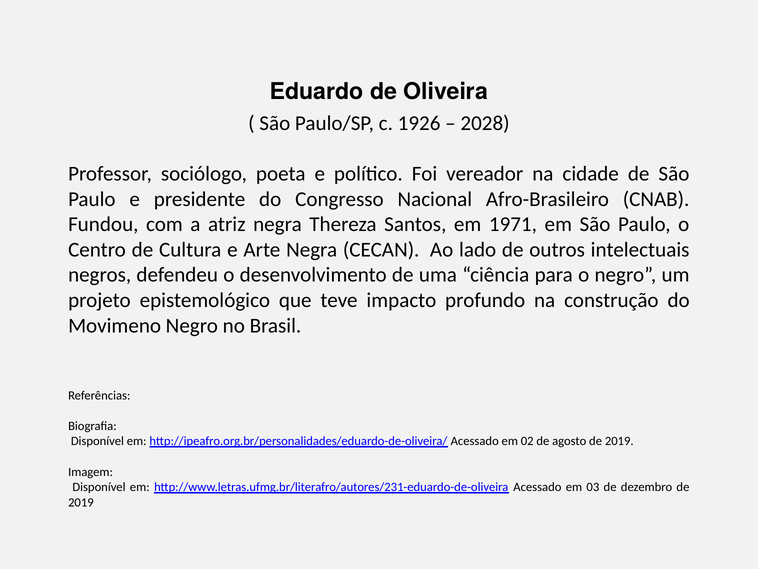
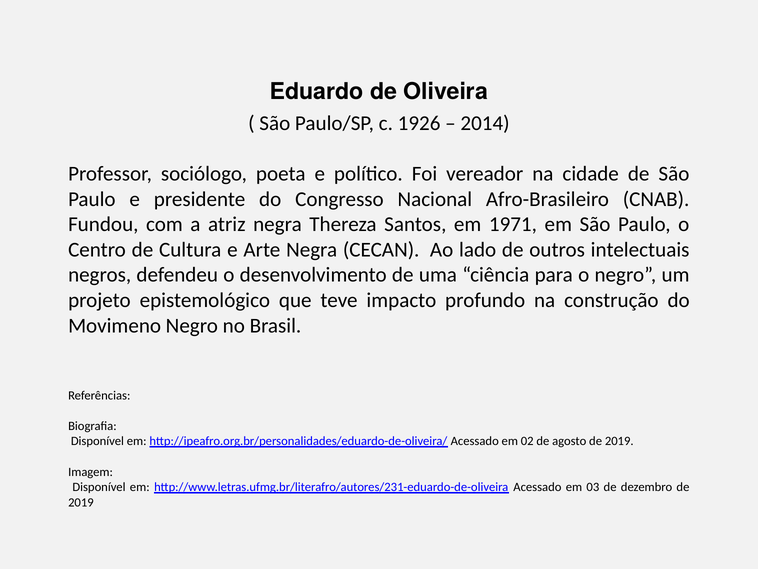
2028: 2028 -> 2014
